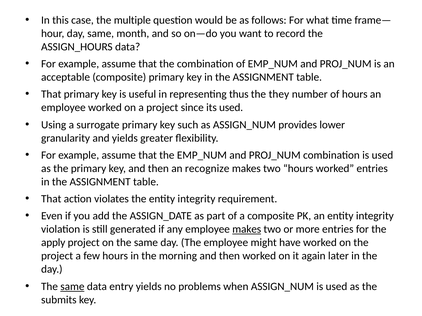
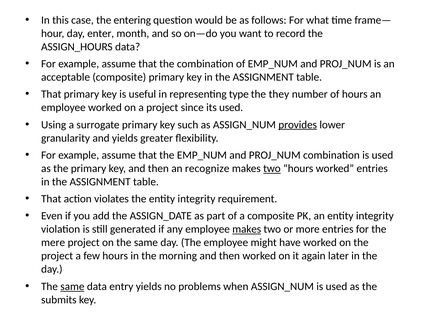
multiple: multiple -> entering
day same: same -> enter
thus: thus -> type
provides underline: none -> present
two at (272, 169) underline: none -> present
apply: apply -> mere
